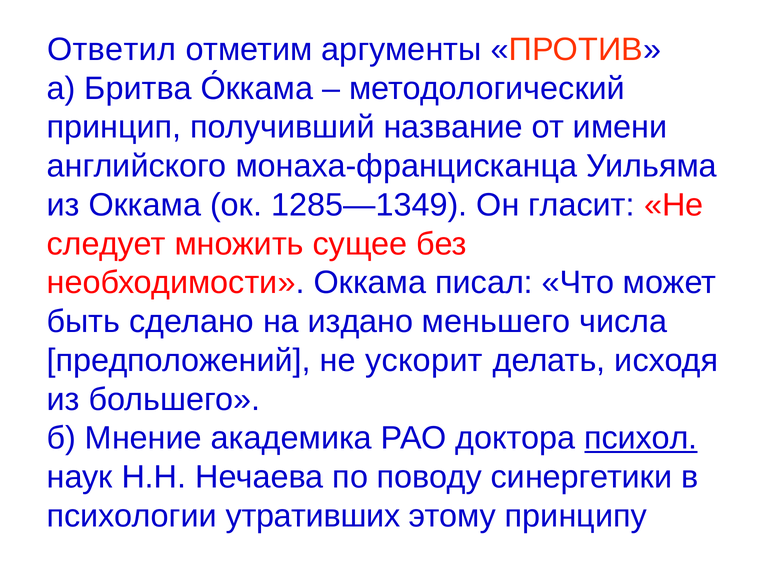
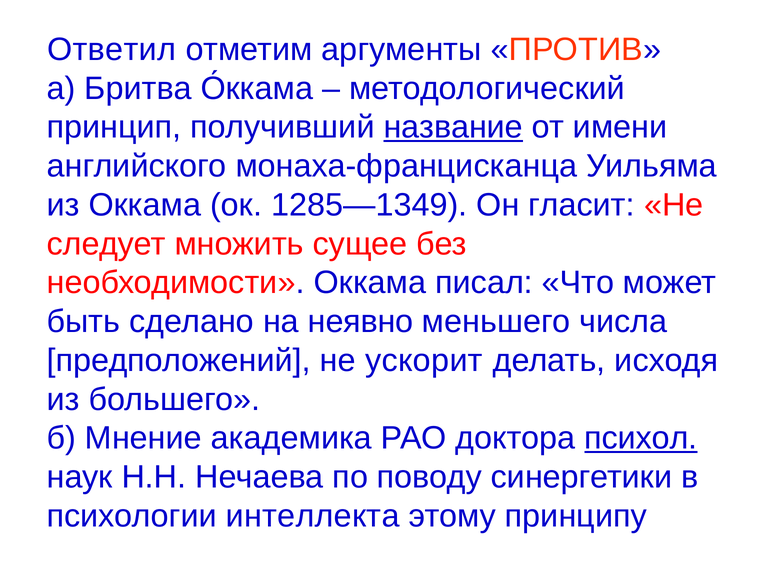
название underline: none -> present
издано: издано -> неявно
утративших: утративших -> интеллекта
